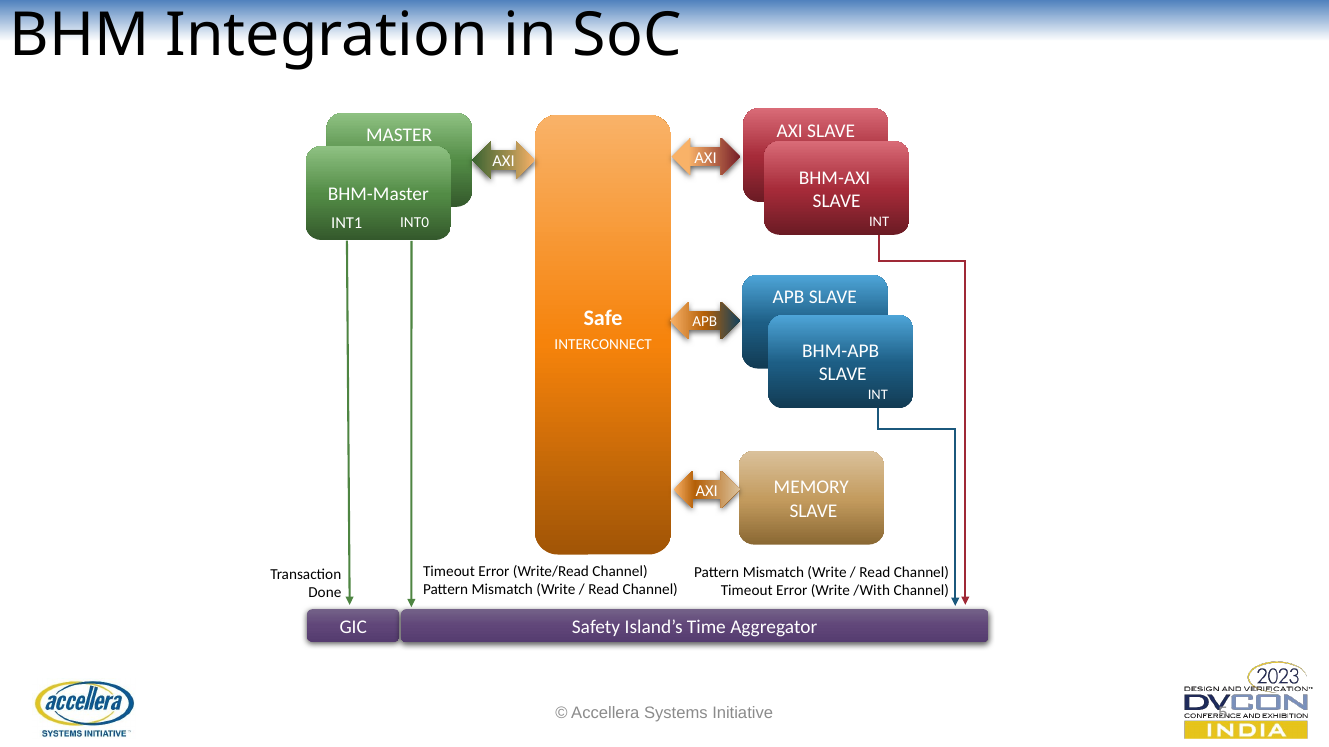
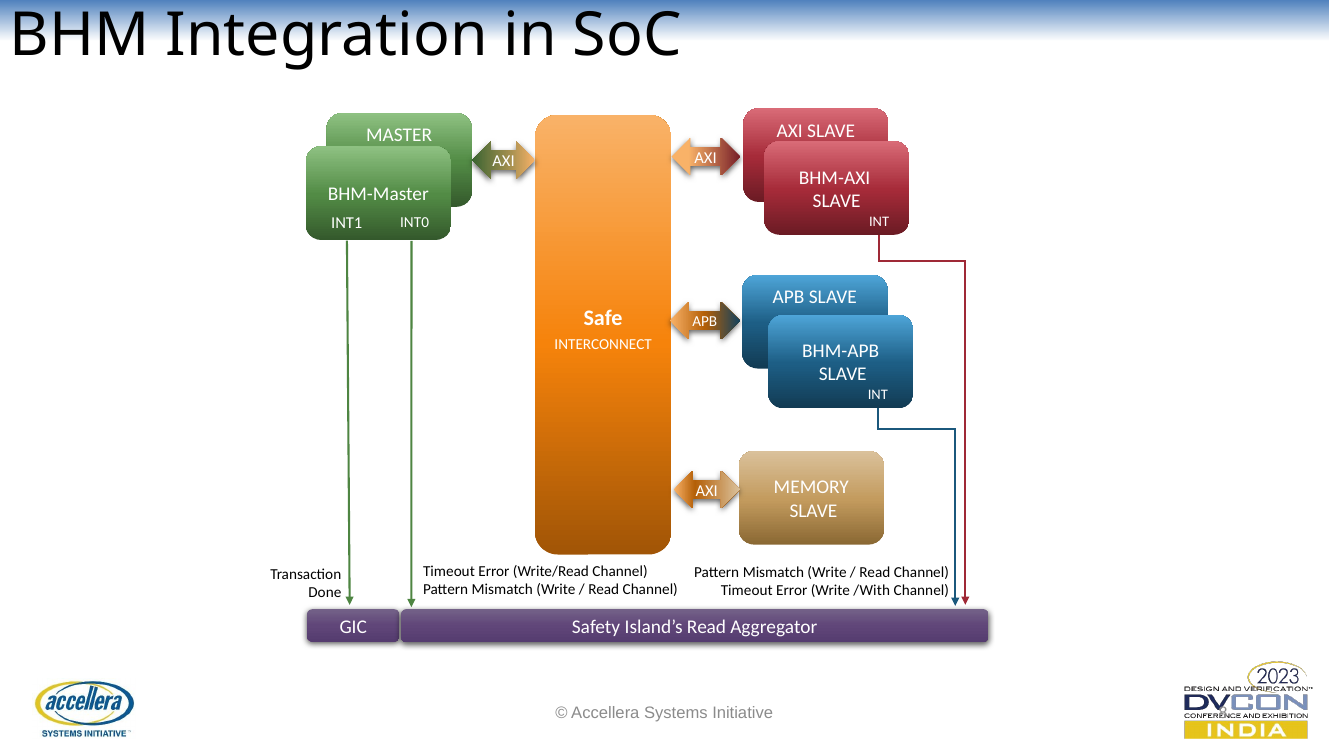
Island’s Time: Time -> Read
5: 5 -> 8
